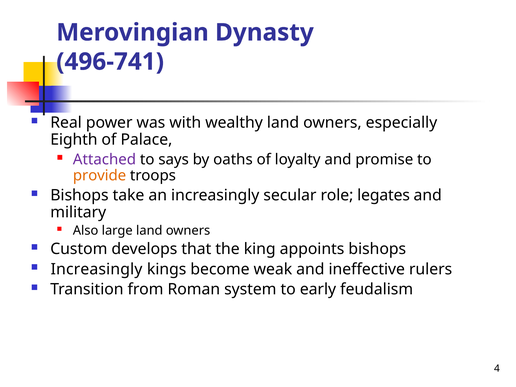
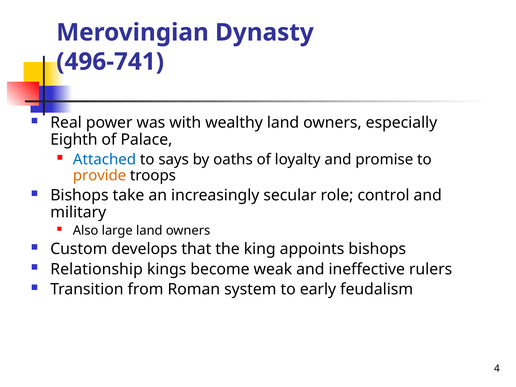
Attached colour: purple -> blue
legates: legates -> control
Increasingly at (97, 269): Increasingly -> Relationship
